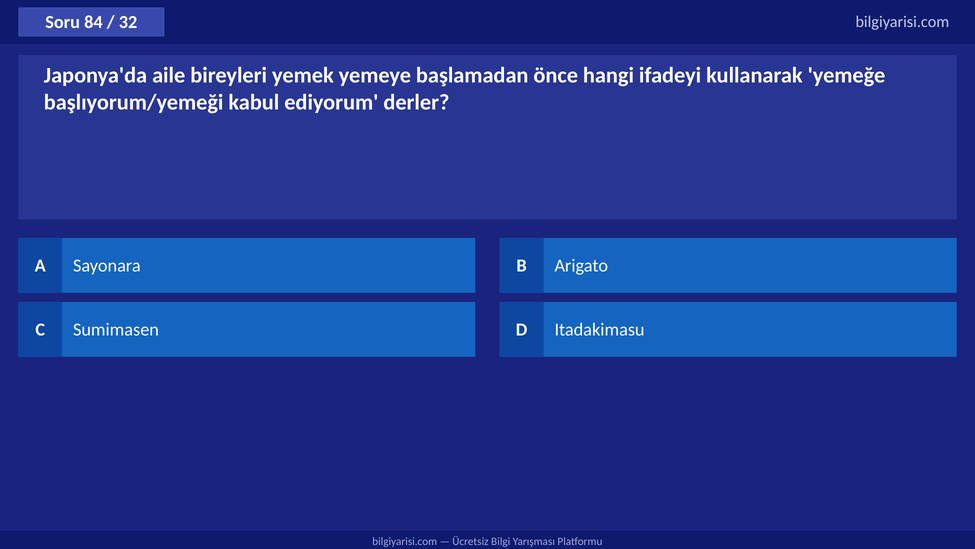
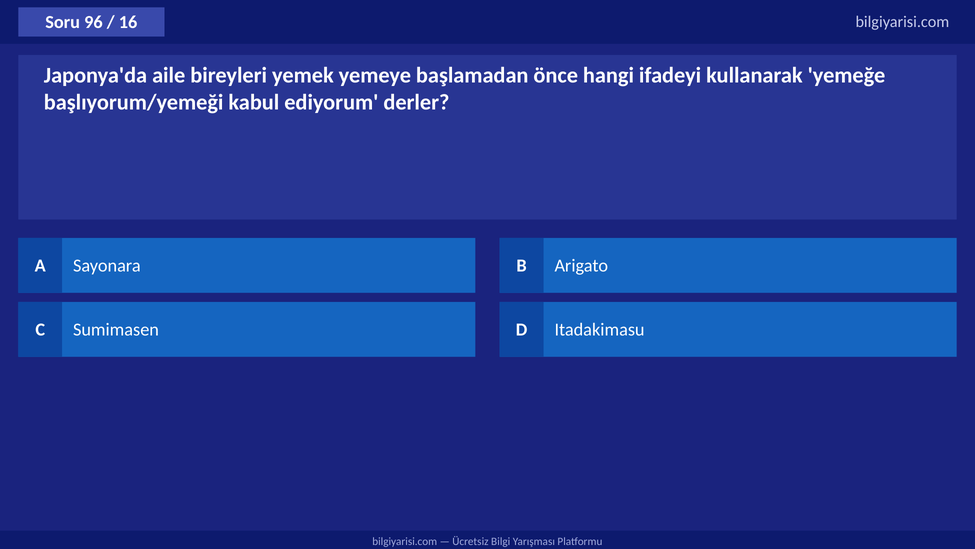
84: 84 -> 96
32: 32 -> 16
